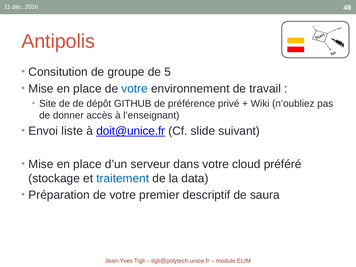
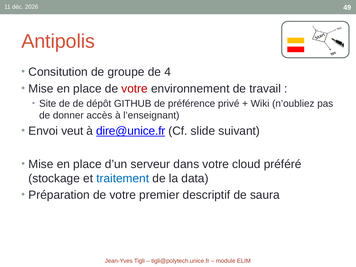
5: 5 -> 4
votre at (135, 89) colour: blue -> red
liste: liste -> veut
doit@unice.fr: doit@unice.fr -> dire@unice.fr
